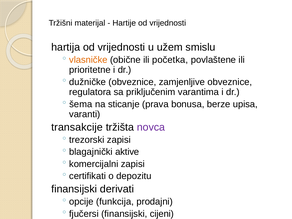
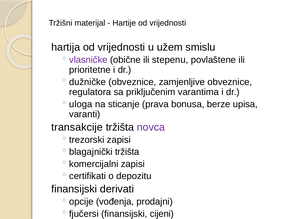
vlasničke colour: orange -> purple
početka: početka -> stepenu
šema: šema -> uloga
blagajnički aktive: aktive -> tržišta
funkcija: funkcija -> vođenja
